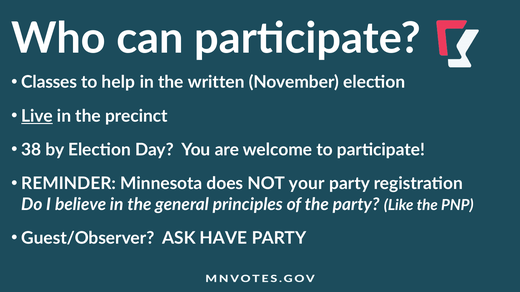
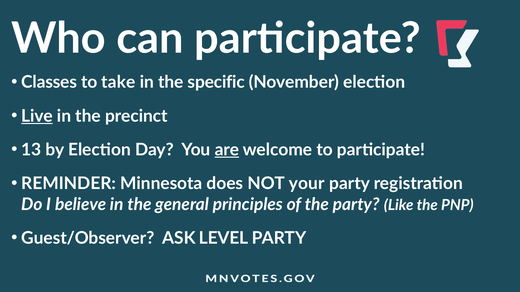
help: help -> take
written: written -> specific
38: 38 -> 13
are underline: none -> present
HAVE: HAVE -> LEVEL
